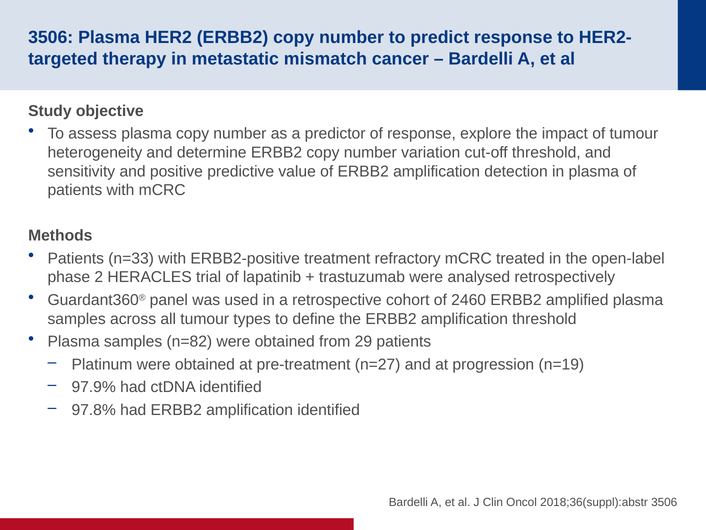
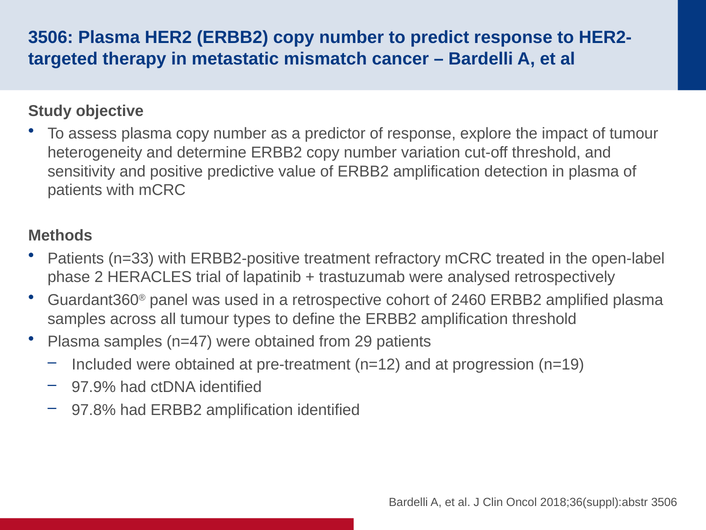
n=82: n=82 -> n=47
Platinum: Platinum -> Included
n=27: n=27 -> n=12
